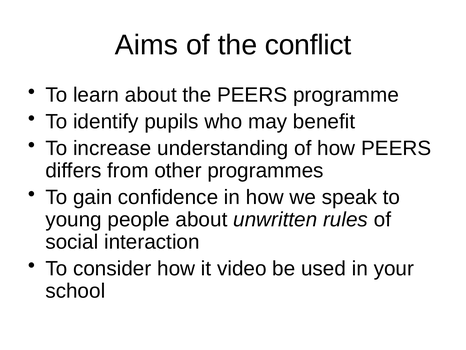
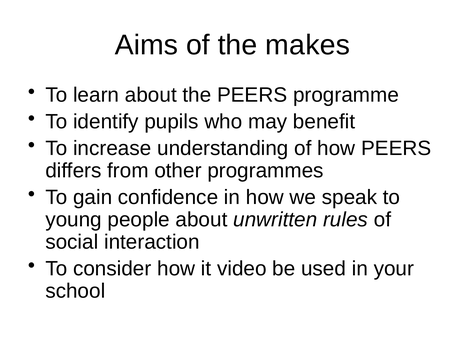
conflict: conflict -> makes
